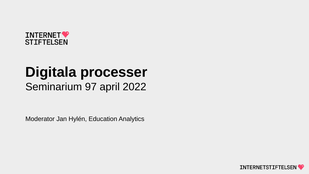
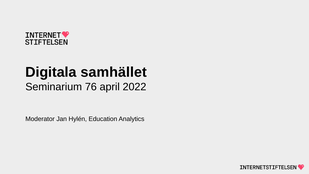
processer: processer -> samhället
97: 97 -> 76
